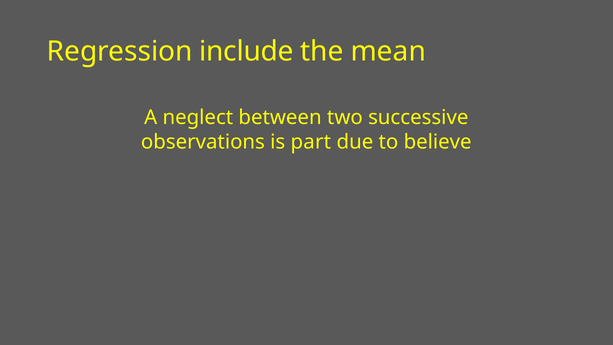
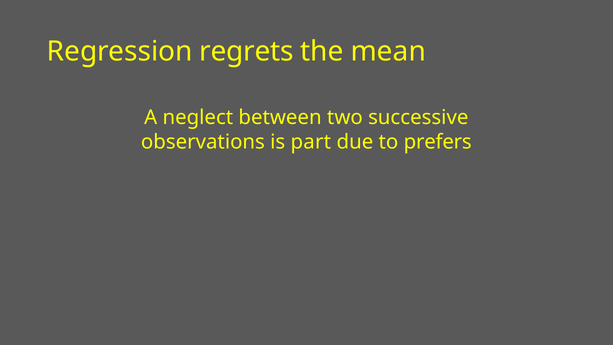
include: include -> regrets
believe: believe -> prefers
